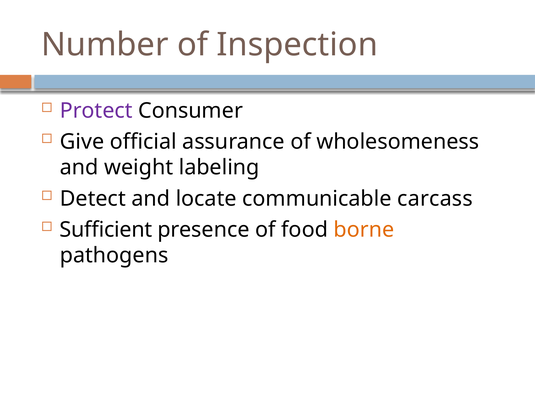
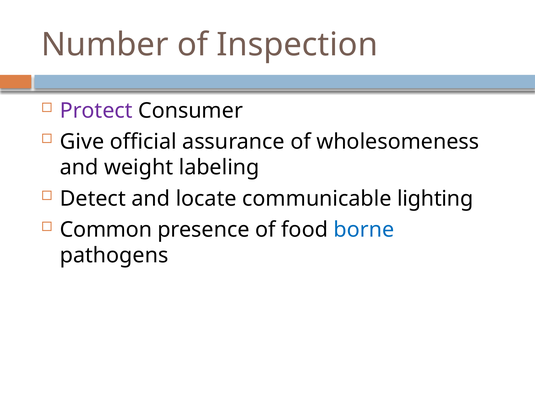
carcass: carcass -> lighting
Sufficient: Sufficient -> Common
borne colour: orange -> blue
